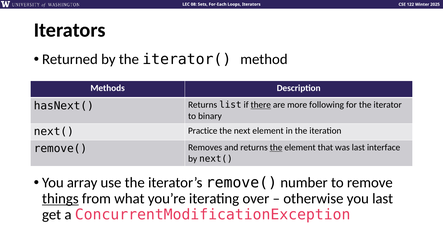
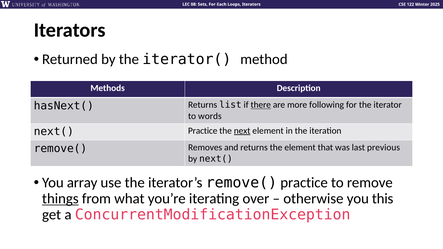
binary: binary -> words
next underline: none -> present
the at (276, 148) underline: present -> none
interface: interface -> previous
remove( number: number -> practice
you last: last -> this
